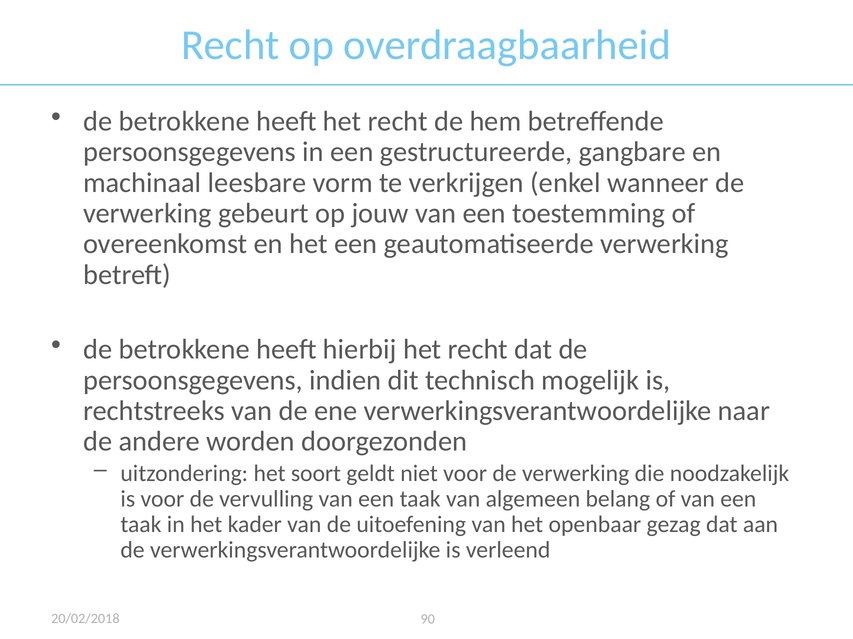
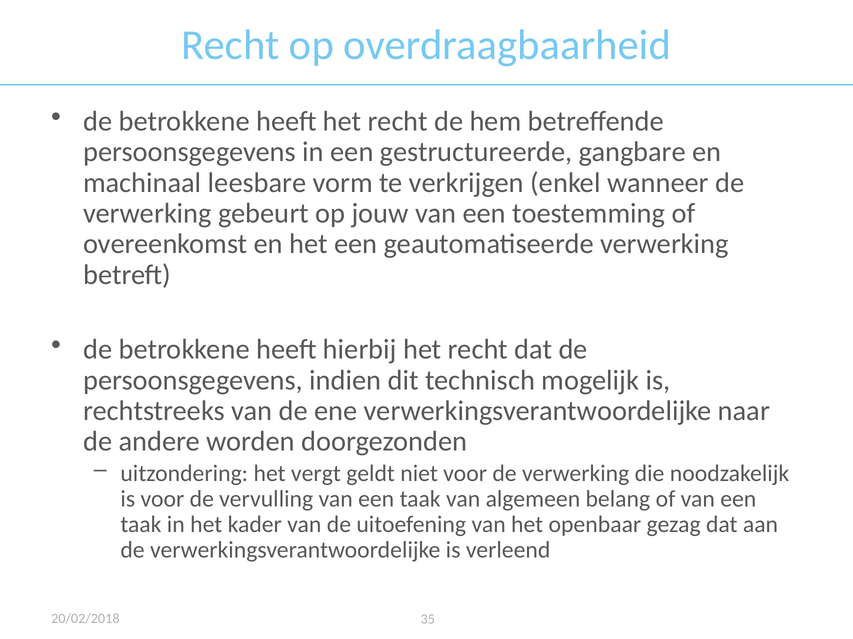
soort: soort -> vergt
90: 90 -> 35
